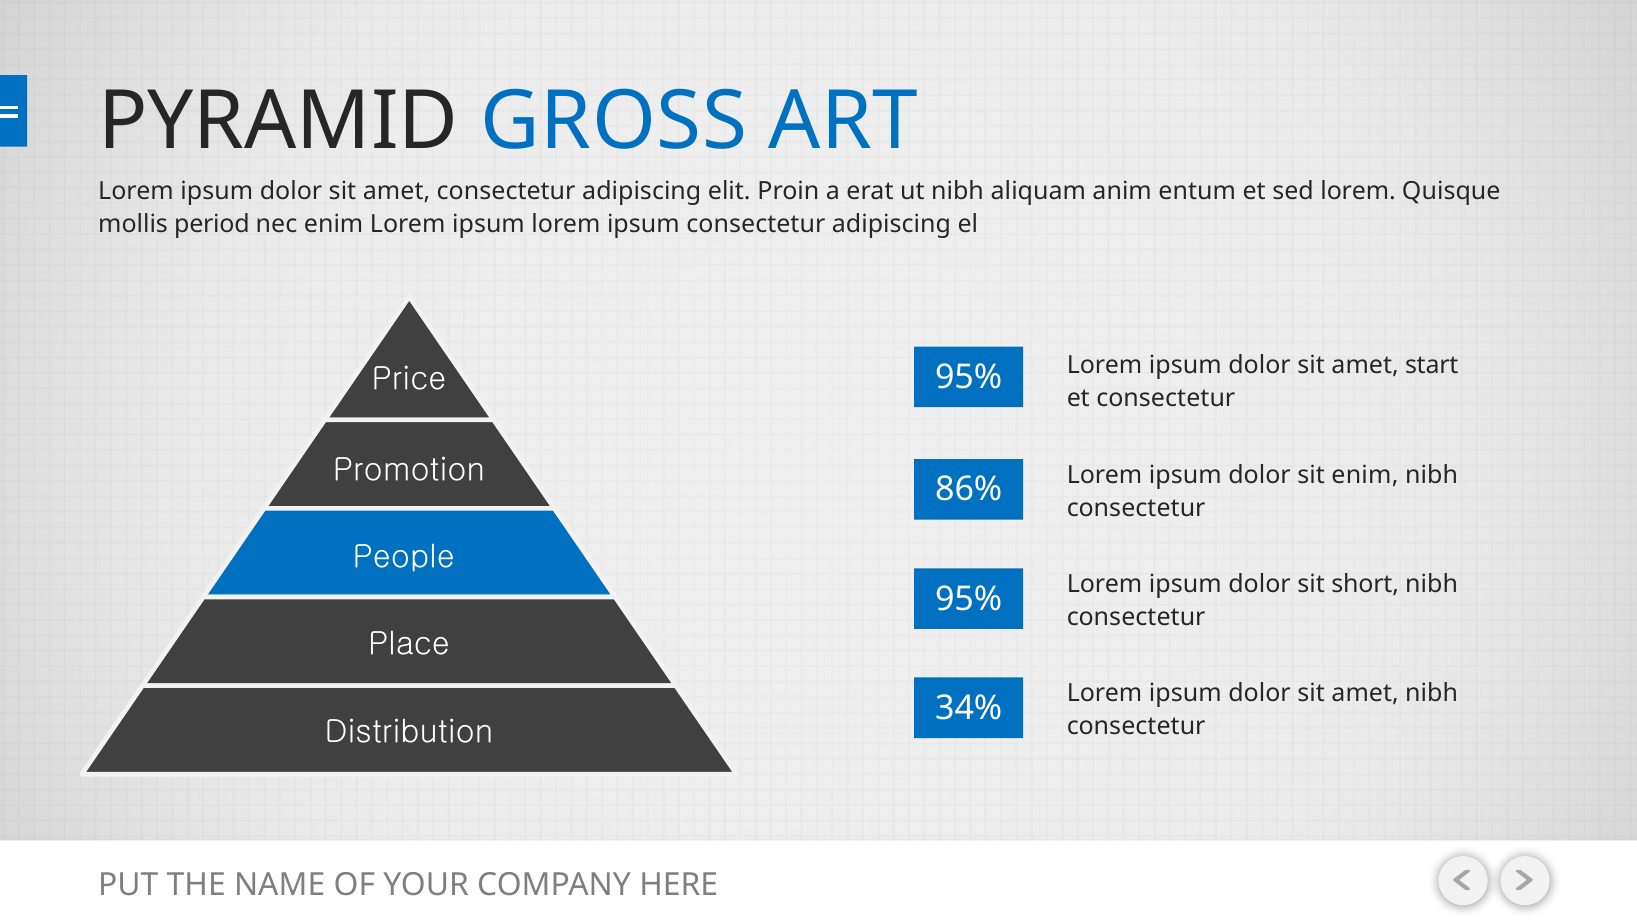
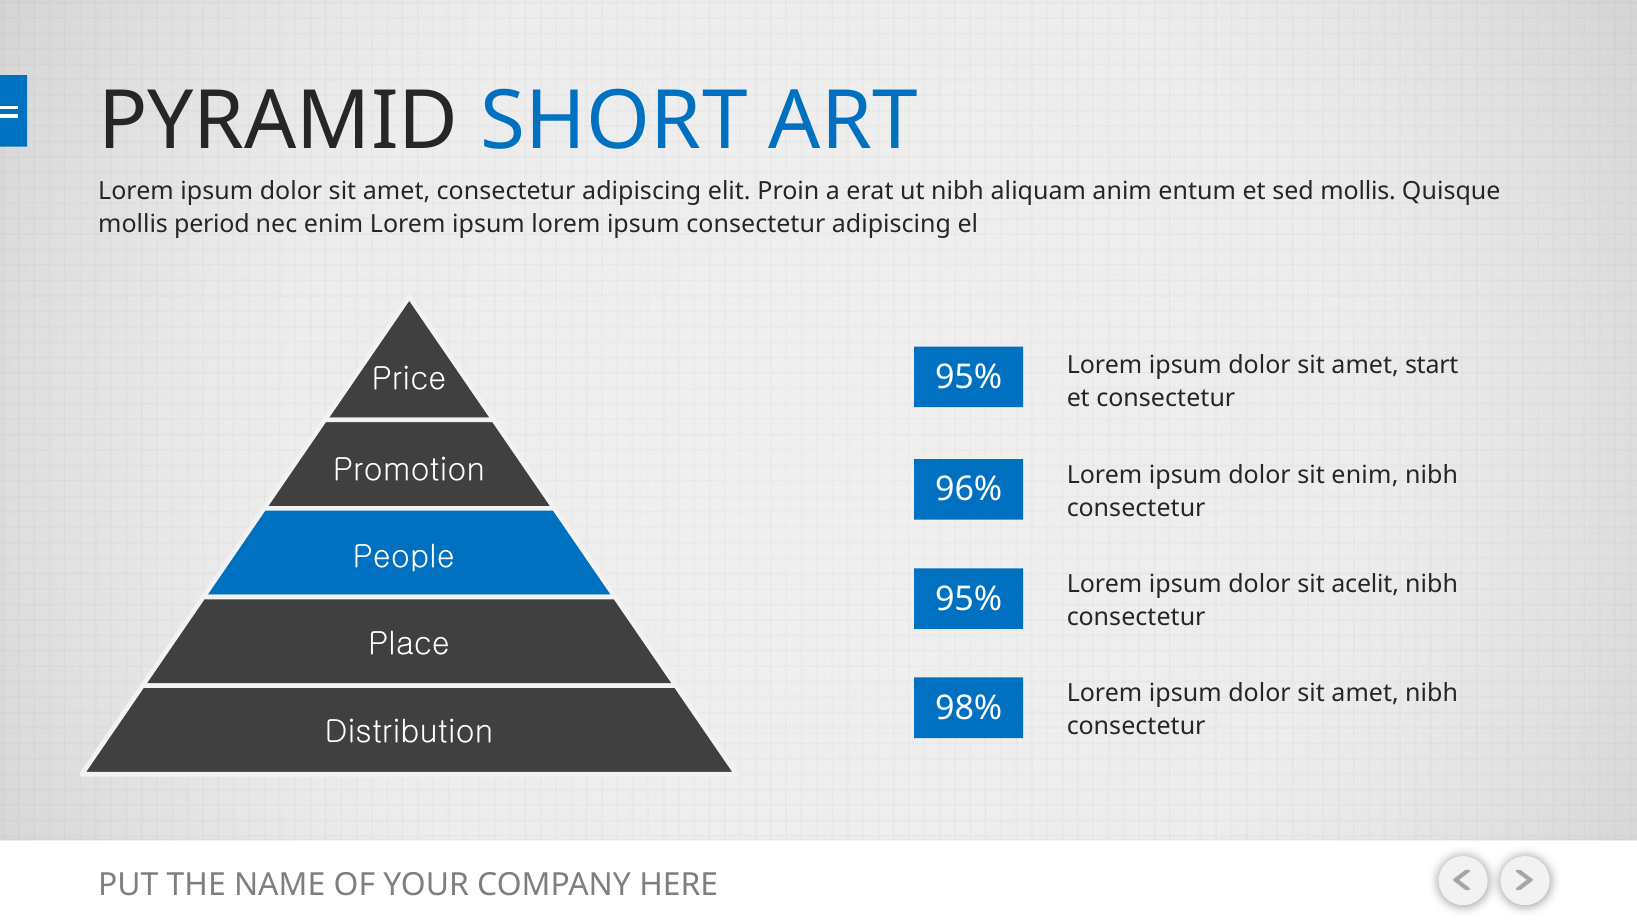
GROSS: GROSS -> SHORT
sed lorem: lorem -> mollis
86%: 86% -> 96%
short: short -> acelit
34%: 34% -> 98%
